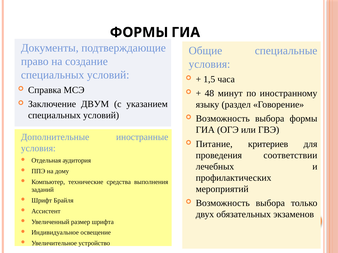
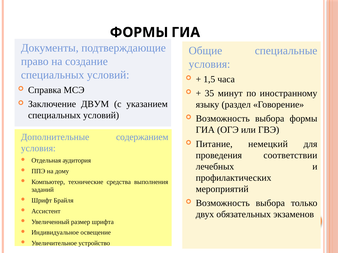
48: 48 -> 35
иностранные: иностранные -> содержанием
критериев: критериев -> немецкий
